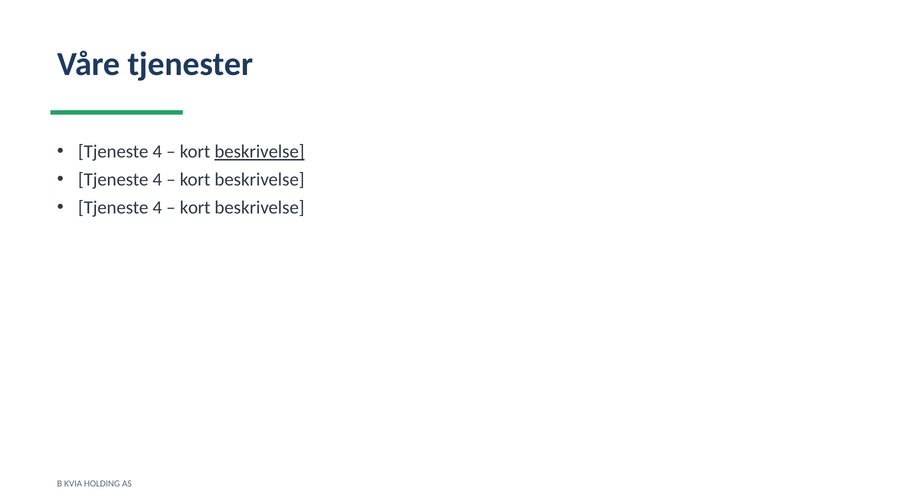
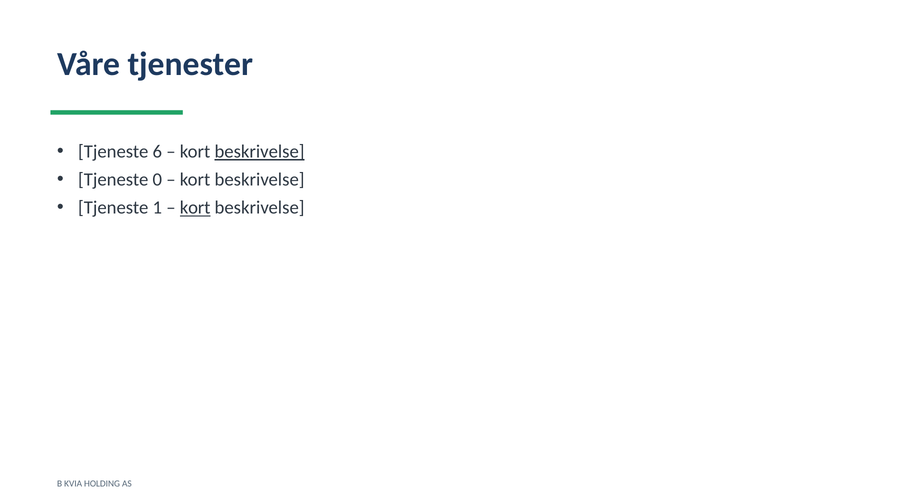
4 at (157, 152): 4 -> 6
4 at (157, 180): 4 -> 0
4 at (157, 208): 4 -> 1
kort at (195, 208) underline: none -> present
